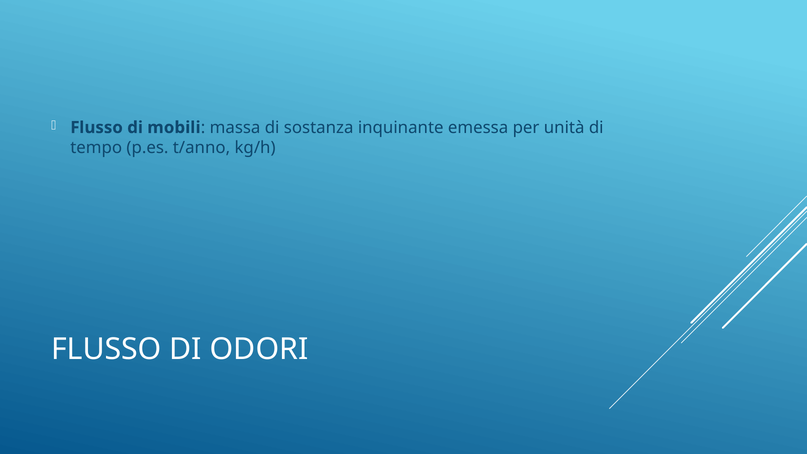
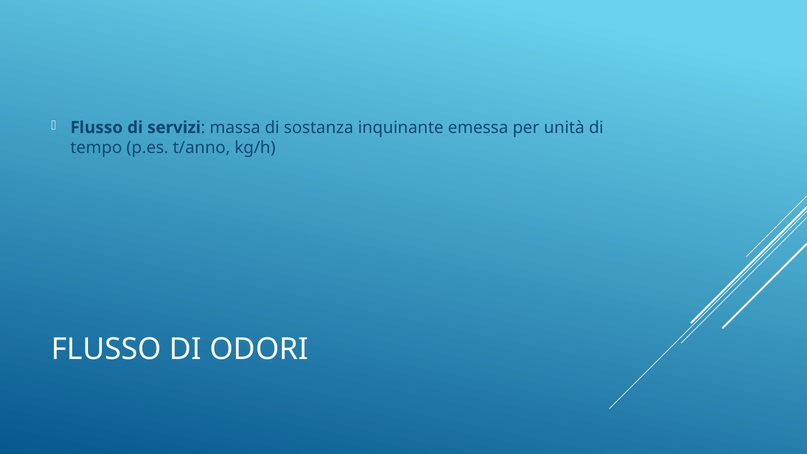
mobili: mobili -> servizi
